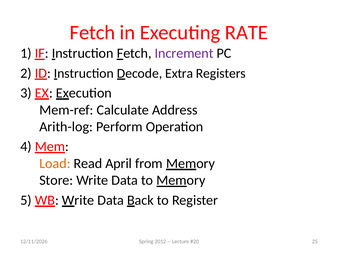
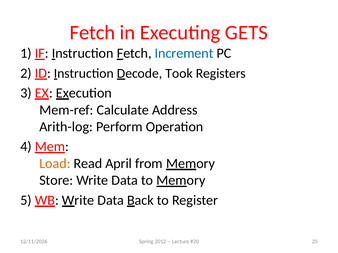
RATE: RATE -> GETS
Increment colour: purple -> blue
Extra: Extra -> Took
